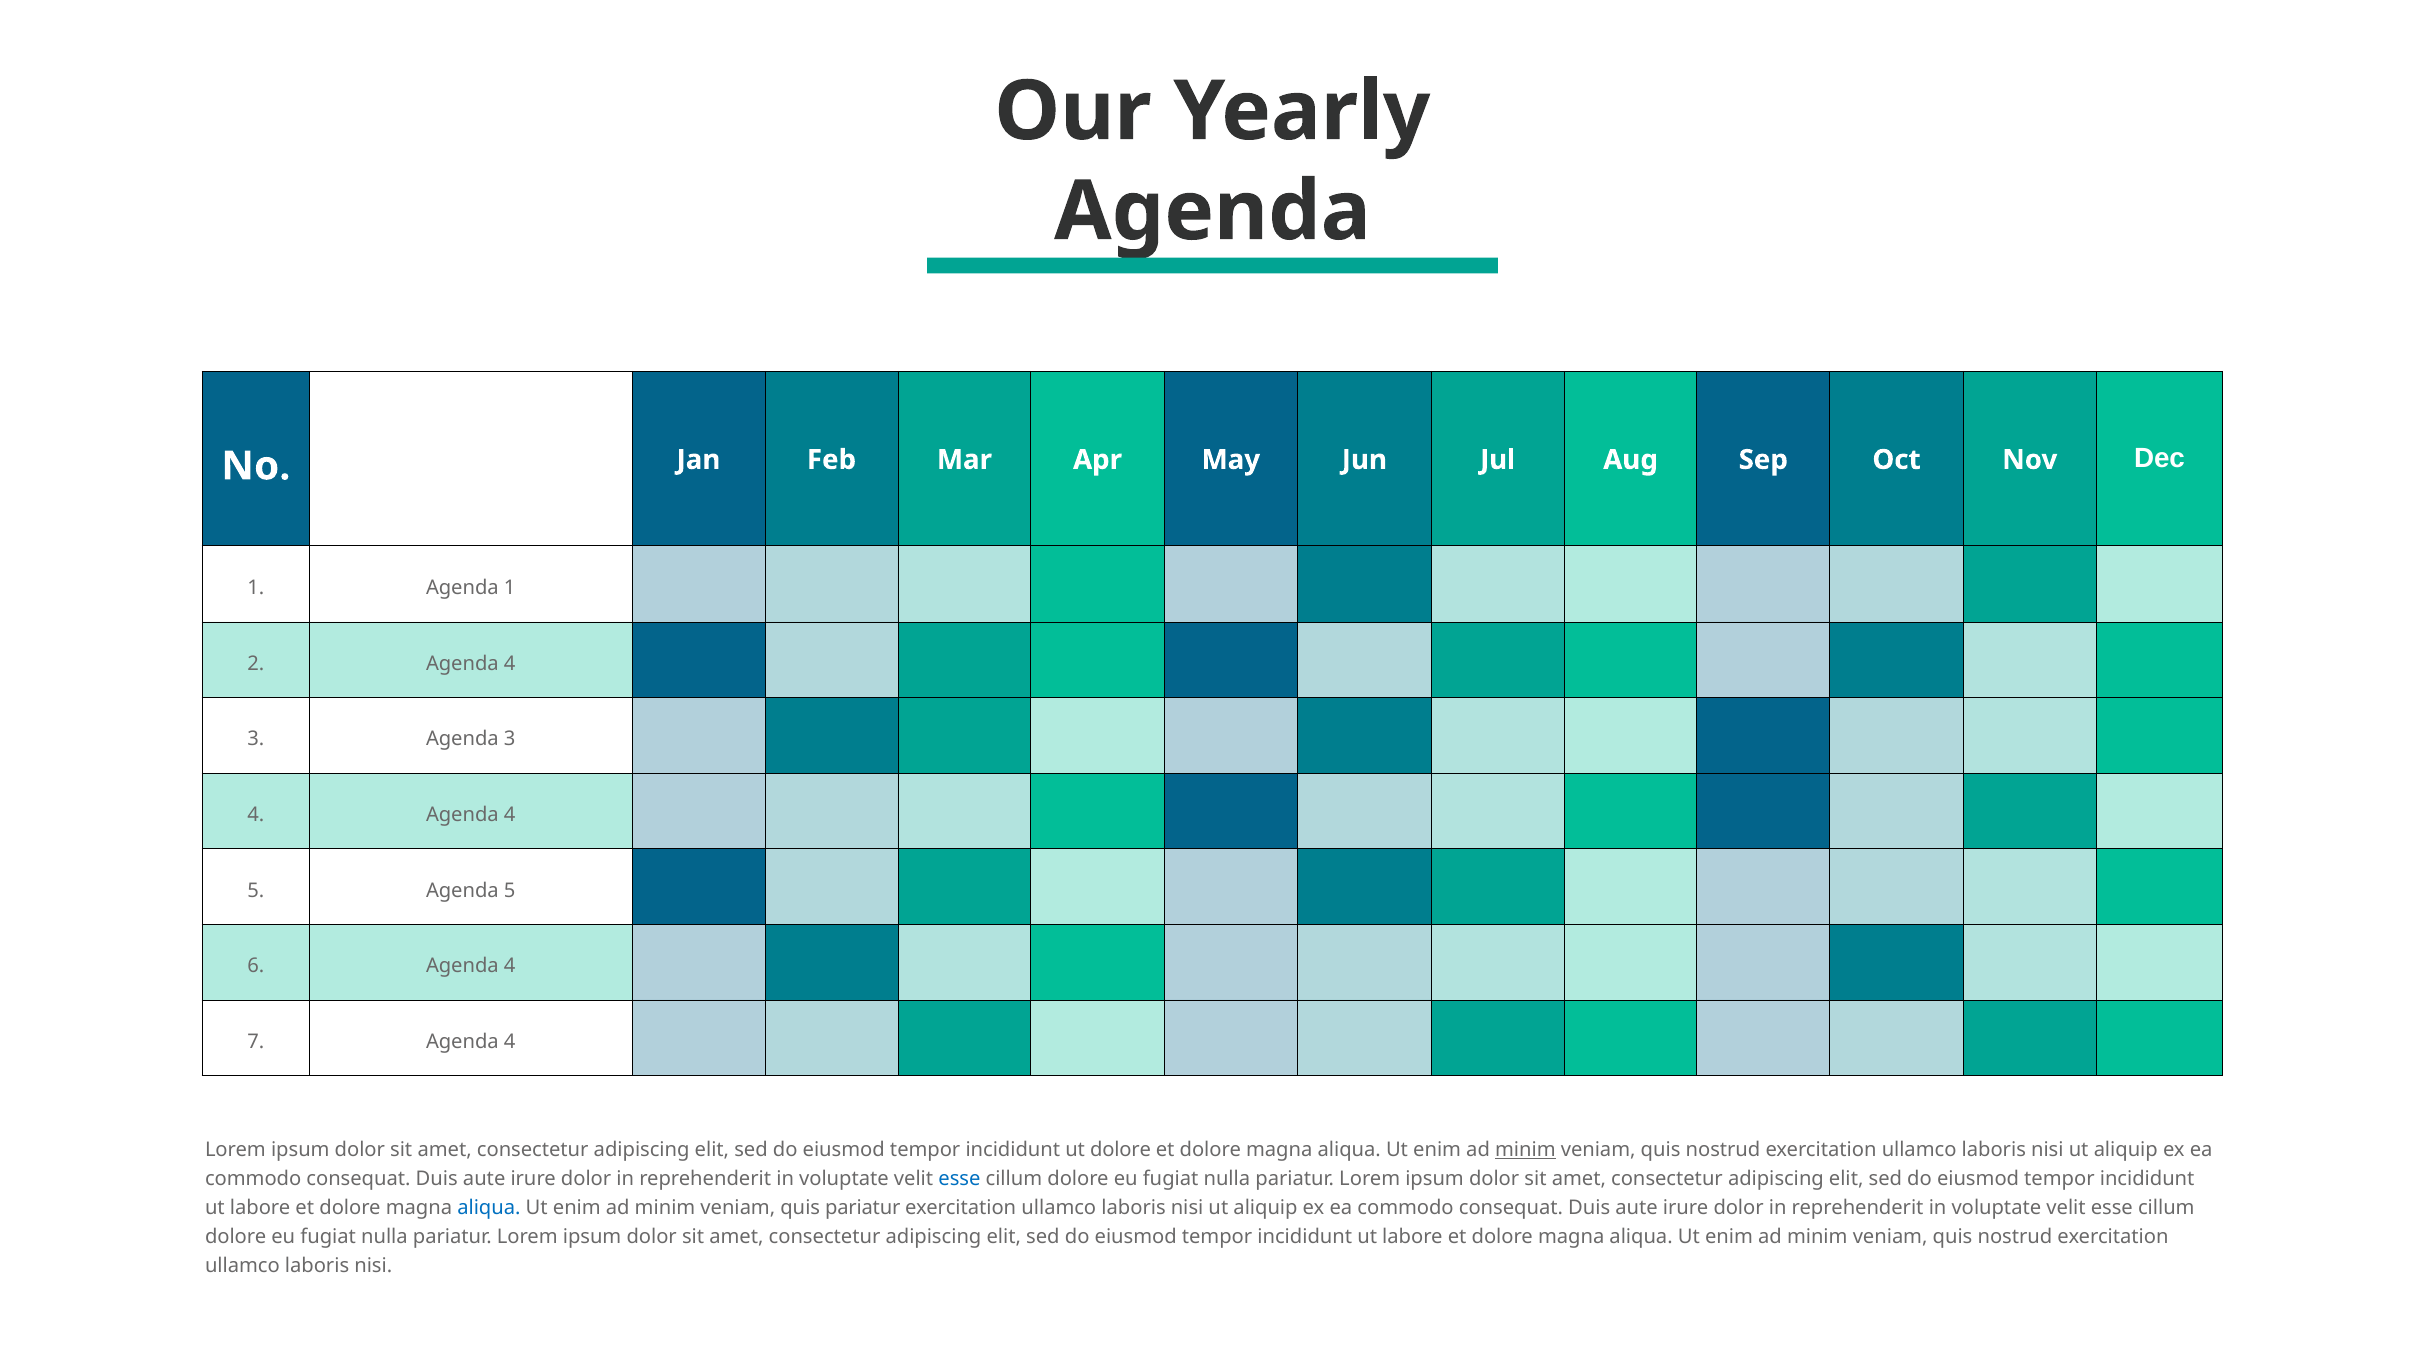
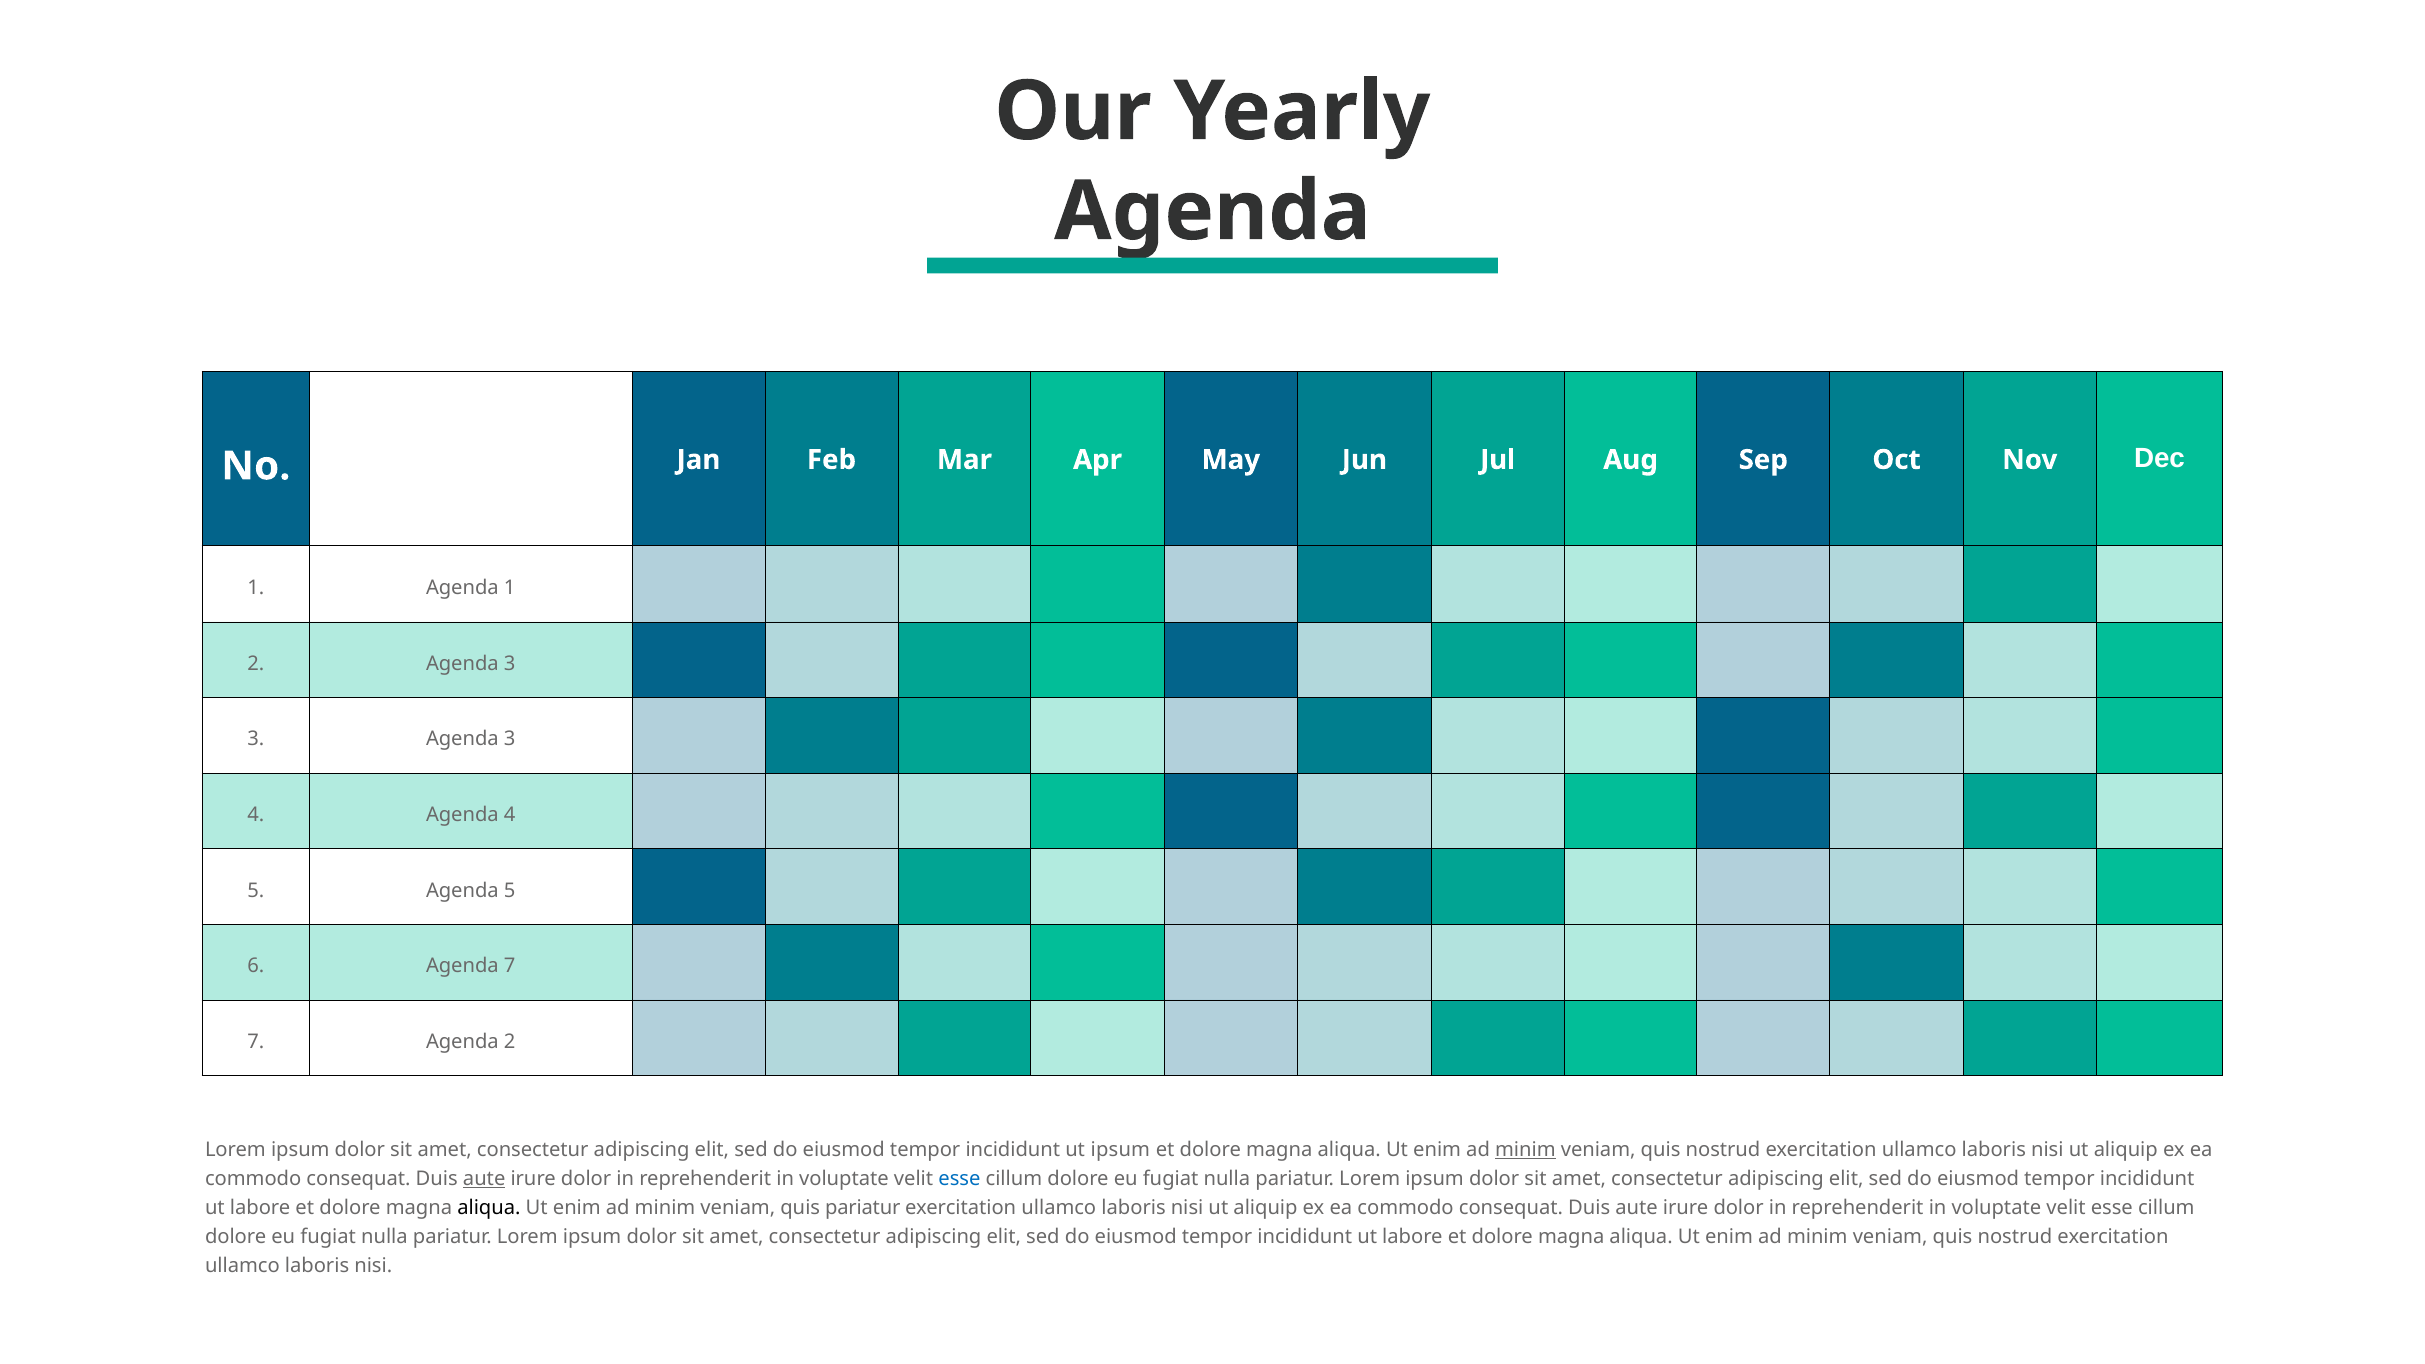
2 Agenda 4: 4 -> 3
6 Agenda 4: 4 -> 7
7 Agenda 4: 4 -> 2
ut dolore: dolore -> ipsum
aute at (484, 1179) underline: none -> present
aliqua at (489, 1208) colour: blue -> black
